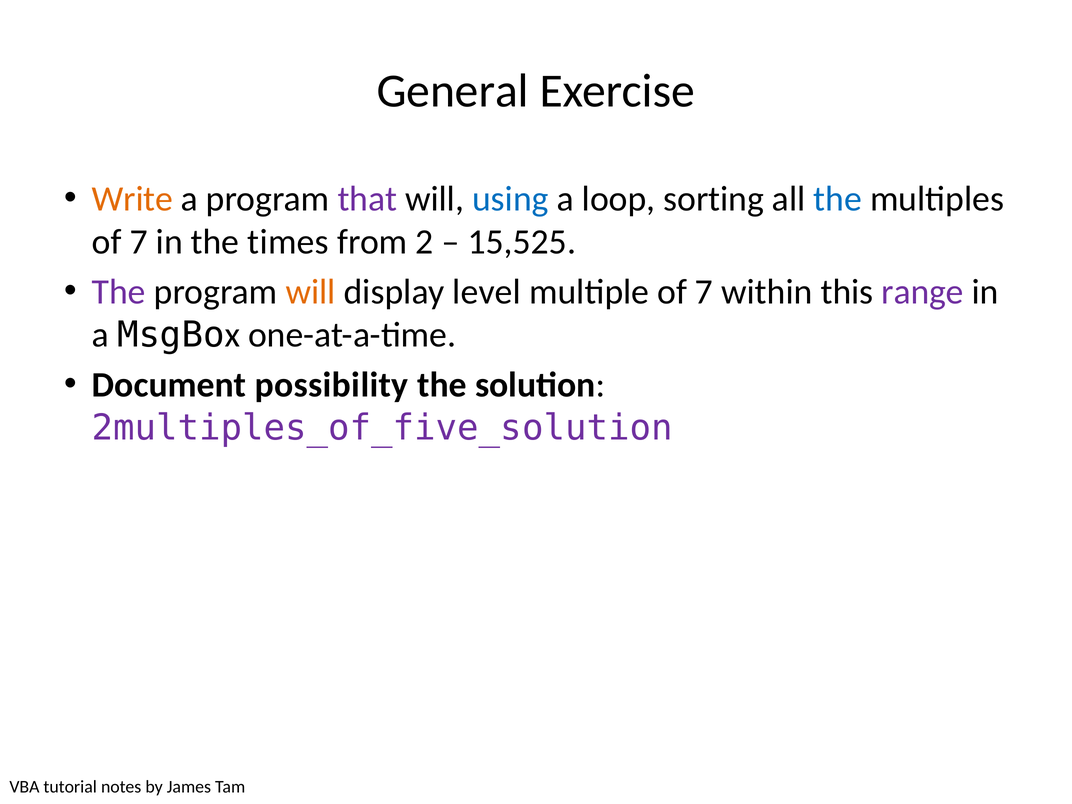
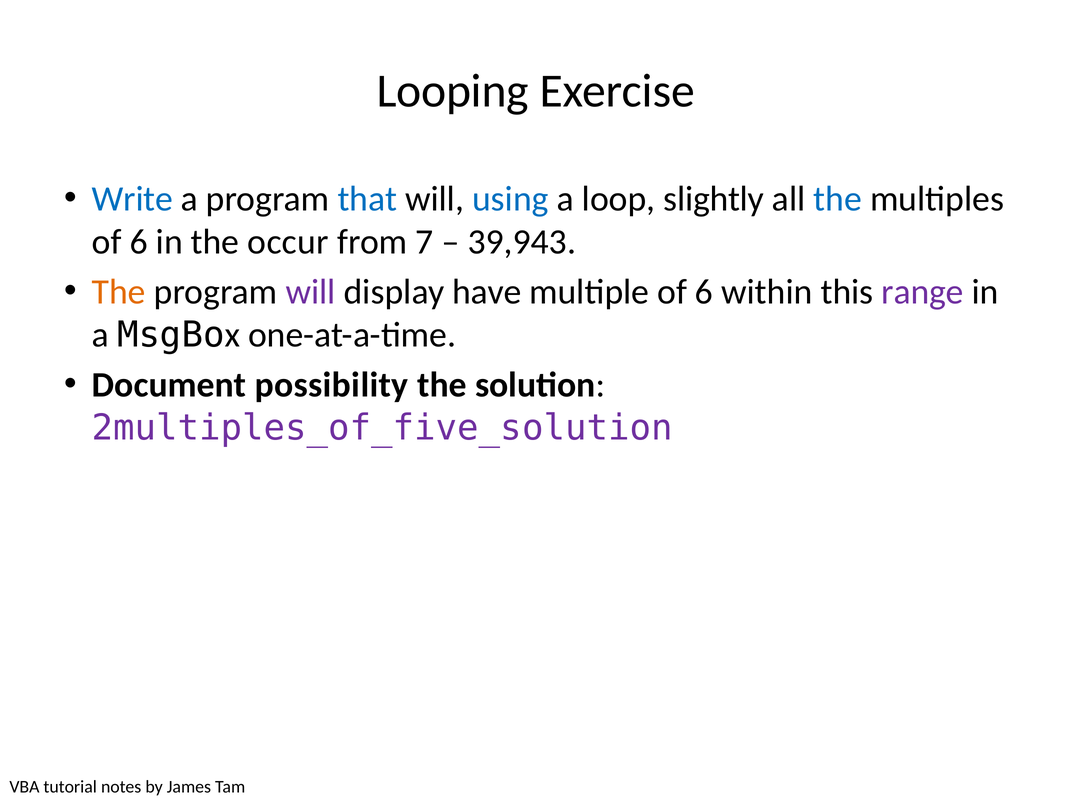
General: General -> Looping
Write colour: orange -> blue
that colour: purple -> blue
sorting: sorting -> slightly
7 at (139, 242): 7 -> 6
times: times -> occur
2: 2 -> 7
15,525: 15,525 -> 39,943
The at (119, 292) colour: purple -> orange
will at (311, 292) colour: orange -> purple
level: level -> have
multiple of 7: 7 -> 6
